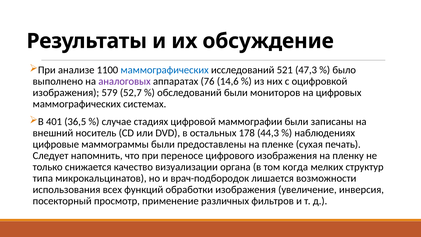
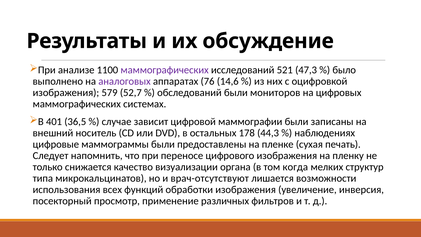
маммографических at (165, 70) colour: blue -> purple
стадиях: стадиях -> зависит
врач-подбородок: врач-подбородок -> врач-отсутствуют
